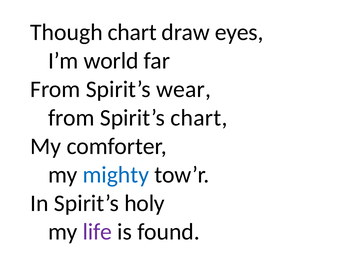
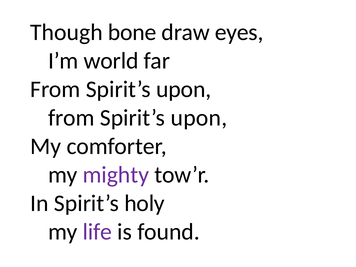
Though chart: chart -> bone
wear at (184, 89): wear -> upon
chart at (199, 118): chart -> upon
mighty colour: blue -> purple
